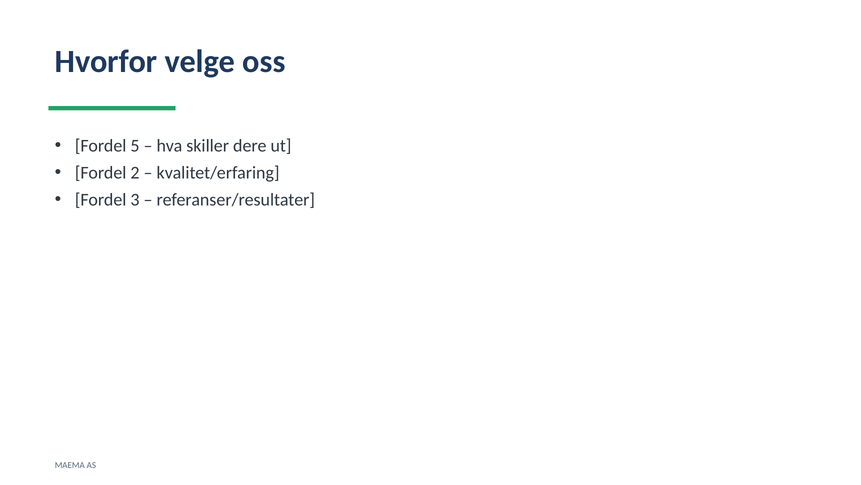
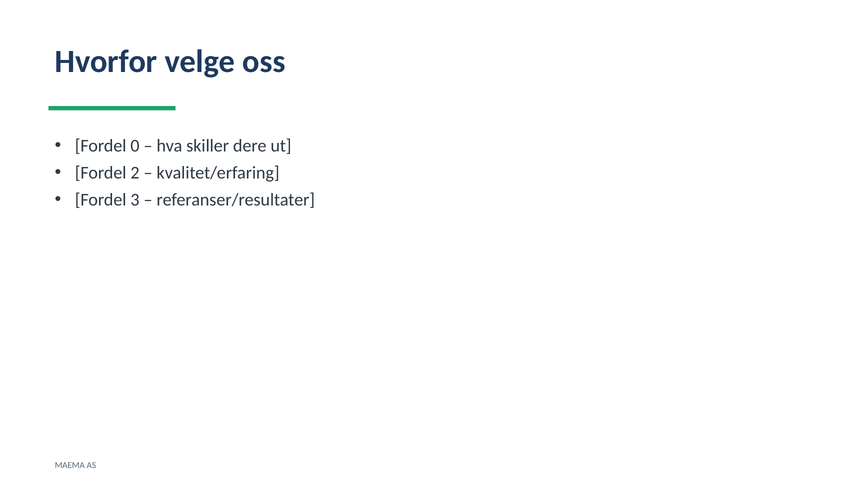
5: 5 -> 0
